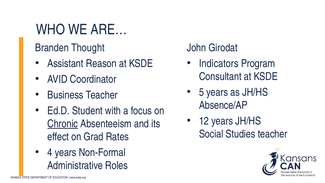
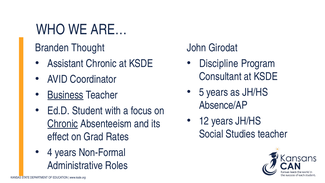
Assistant Reason: Reason -> Chronic
Indicators: Indicators -> Discipline
Business underline: none -> present
